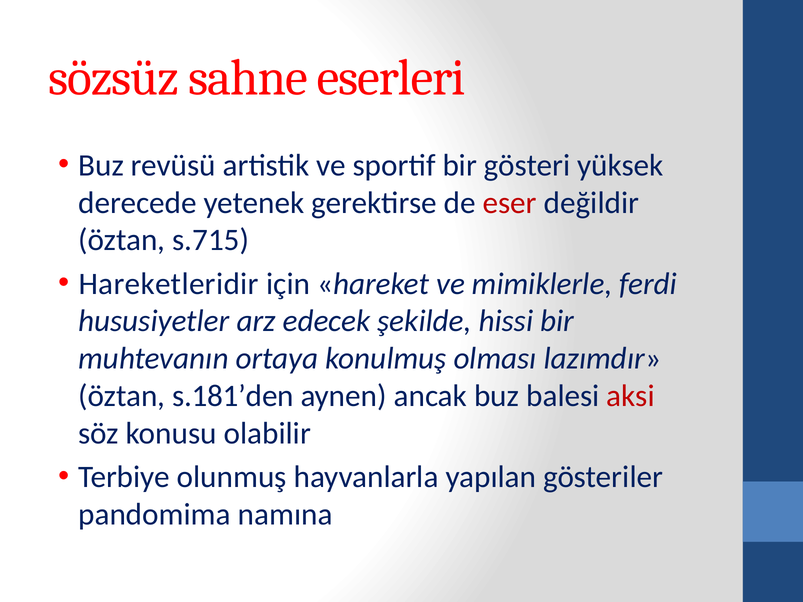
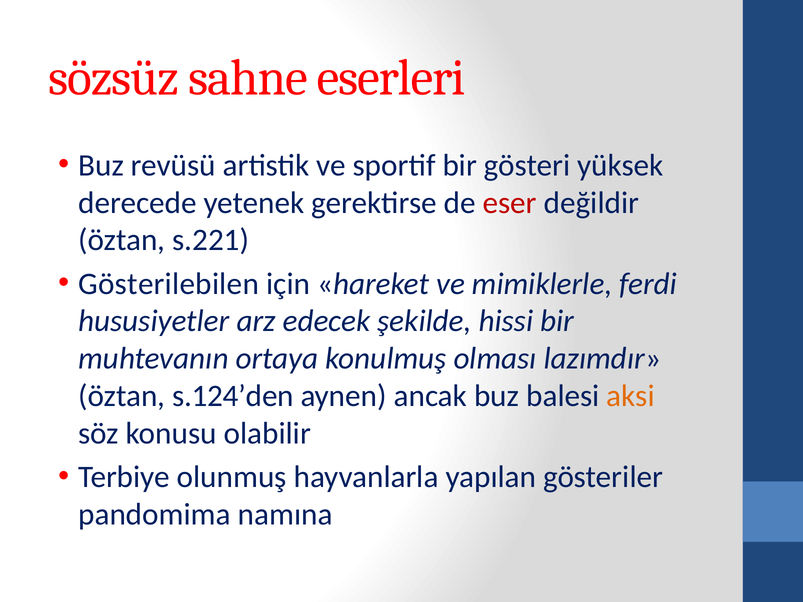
s.715: s.715 -> s.221
Hareketleridir: Hareketleridir -> Gösterilebilen
s.181’den: s.181’den -> s.124’den
aksi colour: red -> orange
